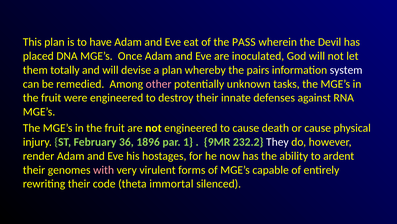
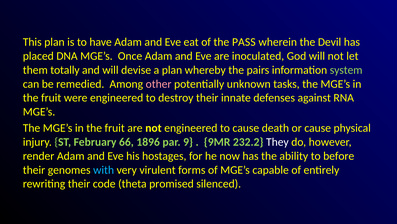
system colour: white -> light green
36: 36 -> 66
1: 1 -> 9
ardent: ardent -> before
with colour: pink -> light blue
immortal: immortal -> promised
